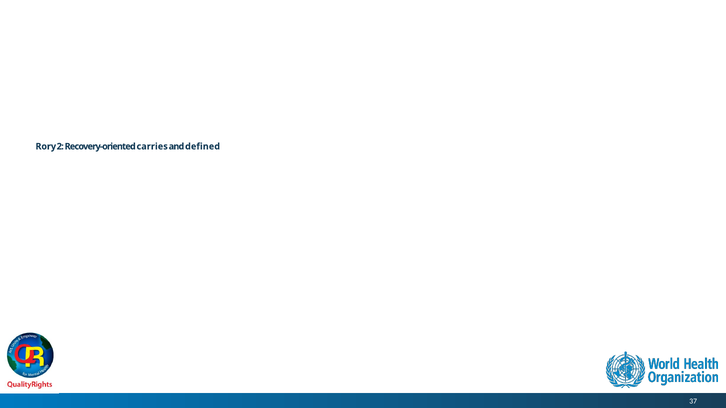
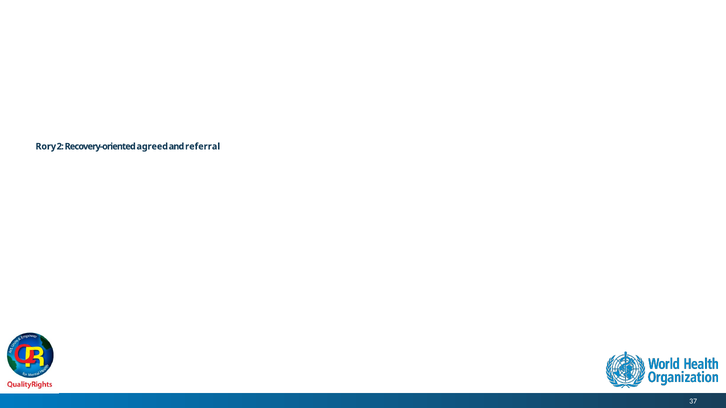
carries: carries -> agreed
defined: defined -> referral
